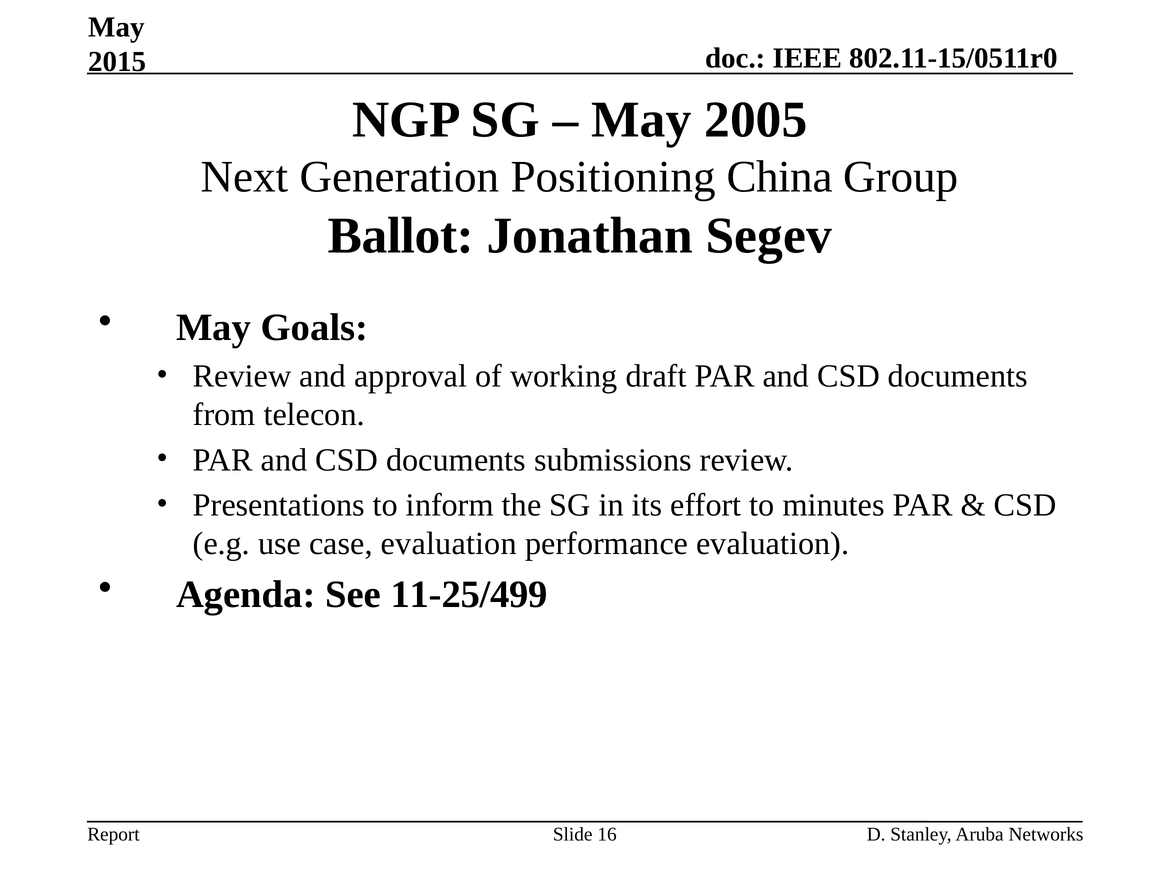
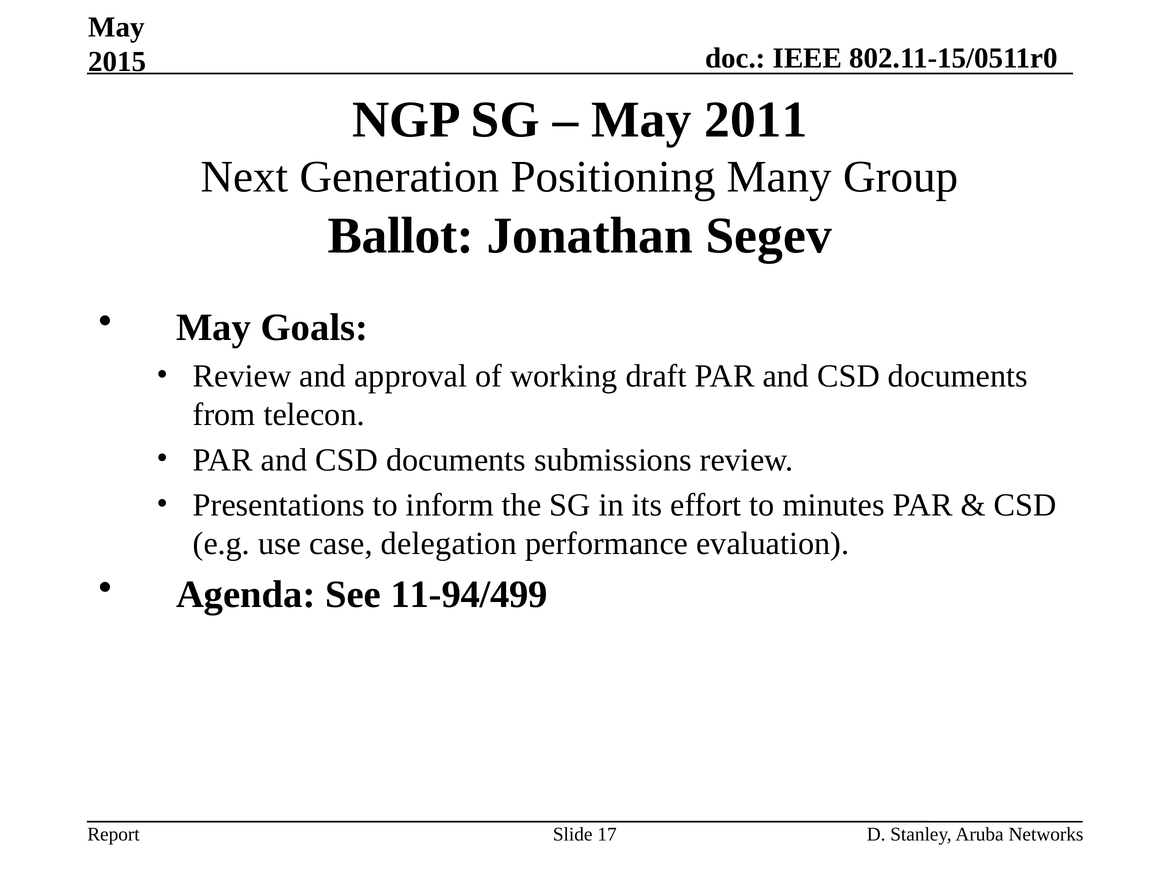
2005: 2005 -> 2011
China: China -> Many
case evaluation: evaluation -> delegation
11-25/499: 11-25/499 -> 11-94/499
16: 16 -> 17
